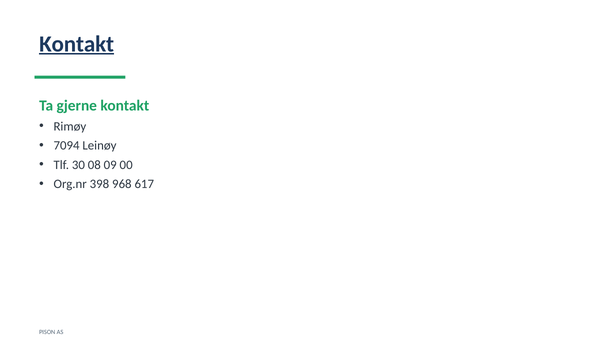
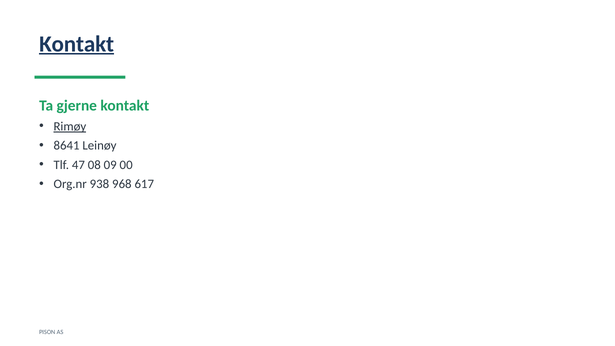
Rimøy underline: none -> present
7094: 7094 -> 8641
30: 30 -> 47
398: 398 -> 938
